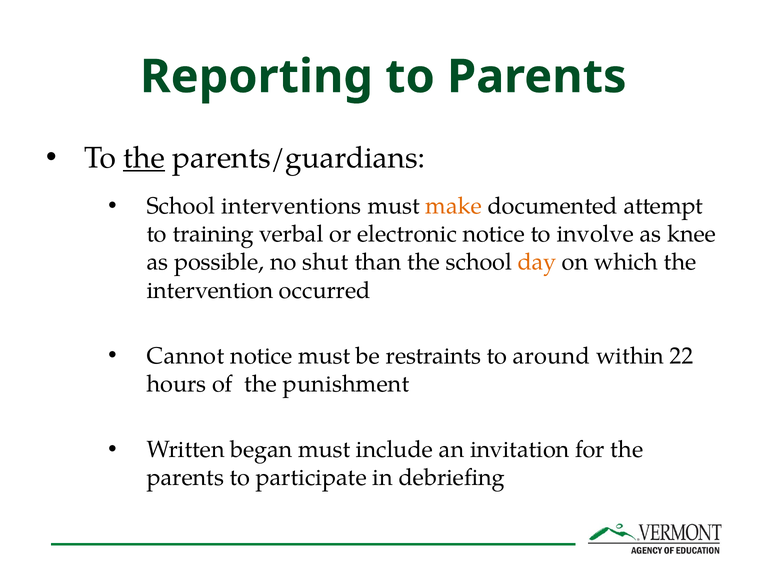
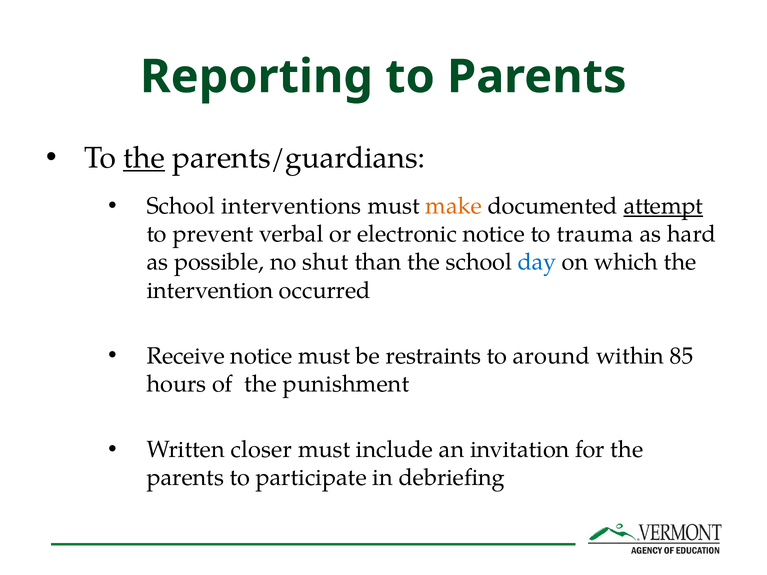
attempt underline: none -> present
training: training -> prevent
involve: involve -> trauma
knee: knee -> hard
day colour: orange -> blue
Cannot: Cannot -> Receive
22: 22 -> 85
began: began -> closer
